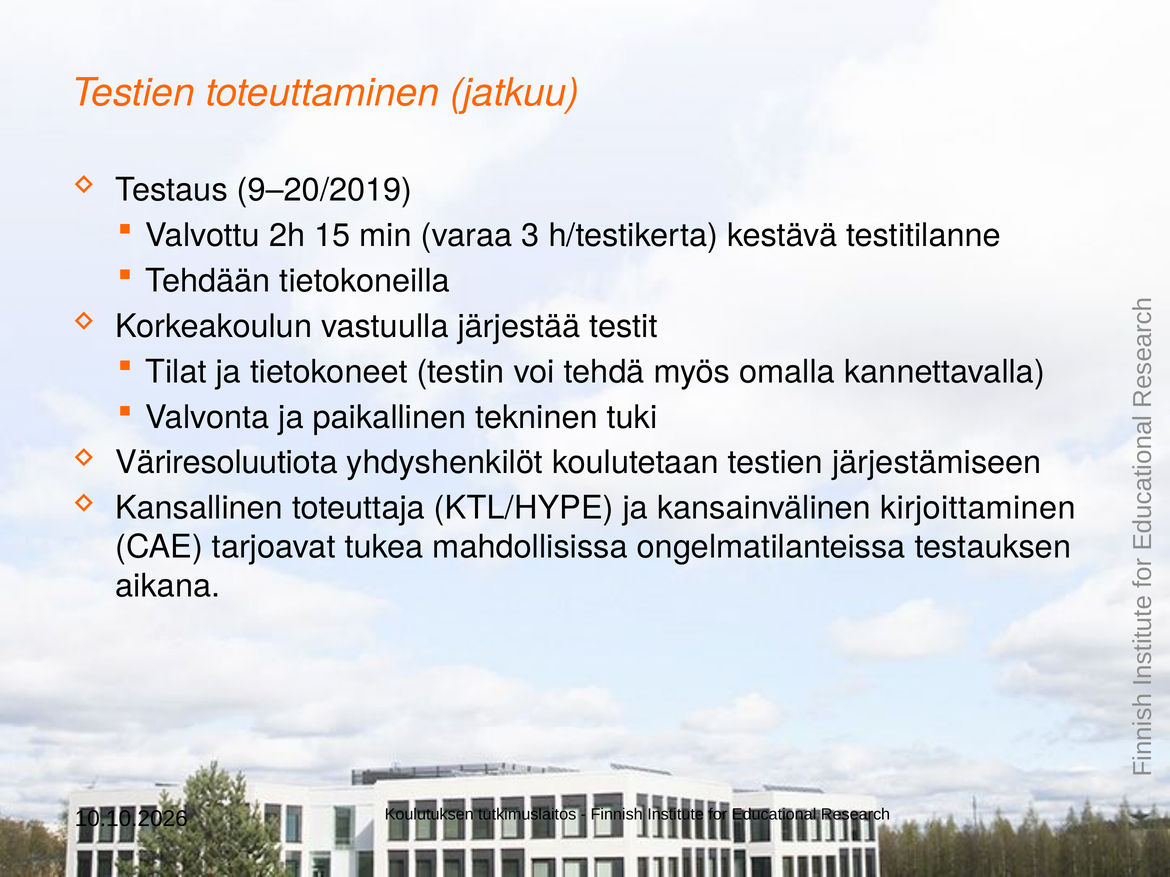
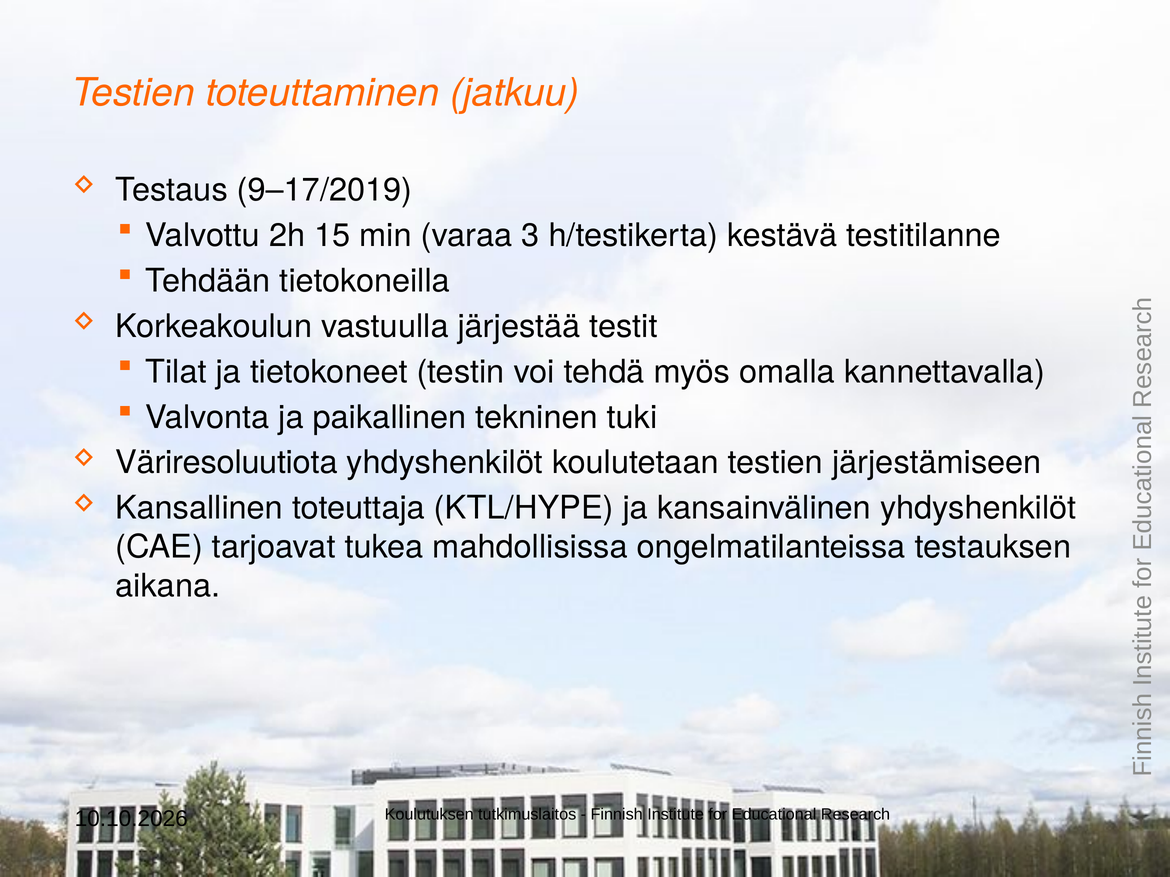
9–20/2019: 9–20/2019 -> 9–17/2019
kansainvälinen kirjoittaminen: kirjoittaminen -> yhdyshenkilöt
